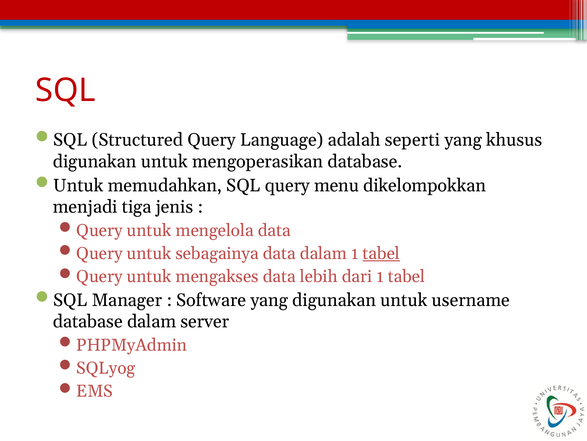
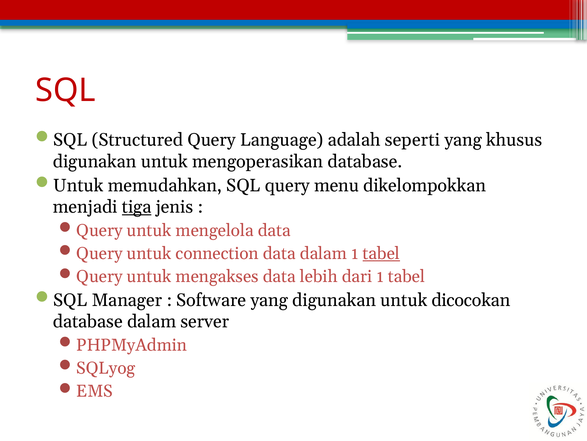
tiga underline: none -> present
sebagainya: sebagainya -> connection
username: username -> dicocokan
